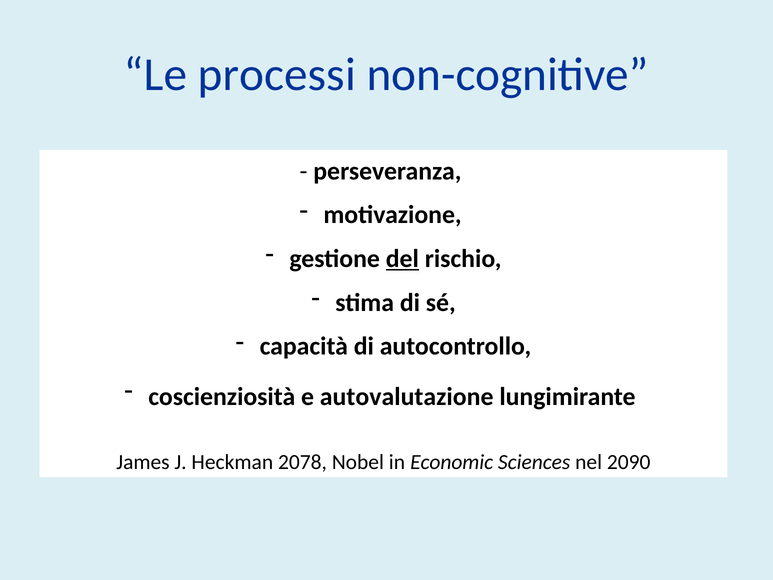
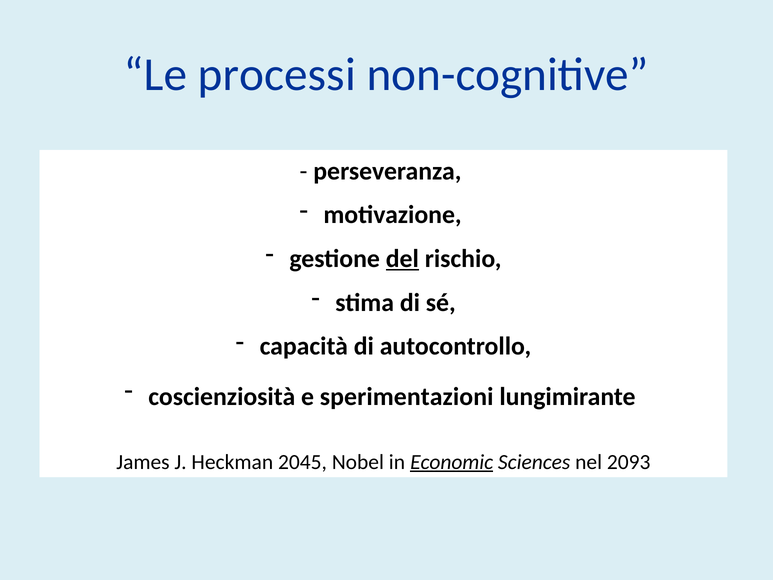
autovalutazione: autovalutazione -> sperimentazioni
2078: 2078 -> 2045
Economic underline: none -> present
2090: 2090 -> 2093
